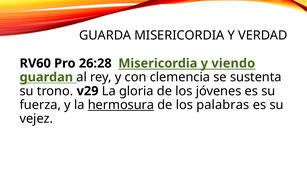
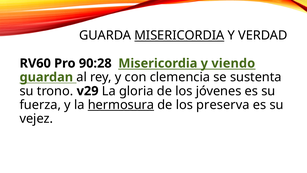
MISERICORDIA at (179, 35) underline: none -> present
26:28: 26:28 -> 90:28
palabras: palabras -> preserva
